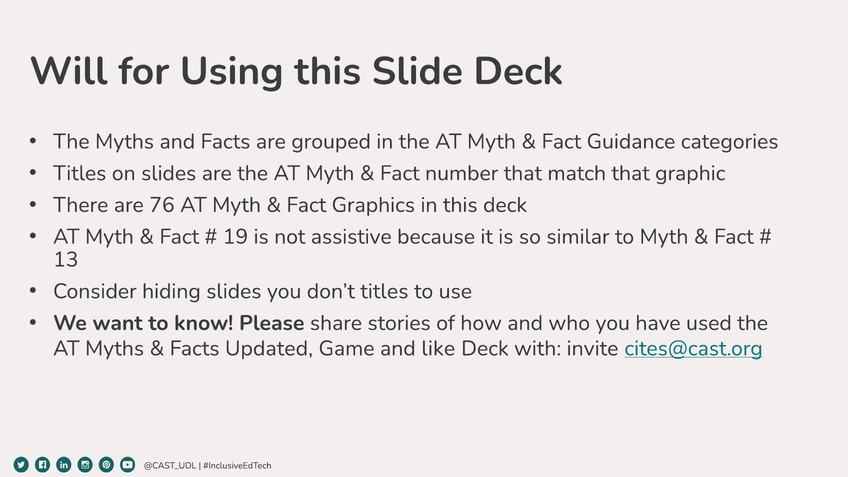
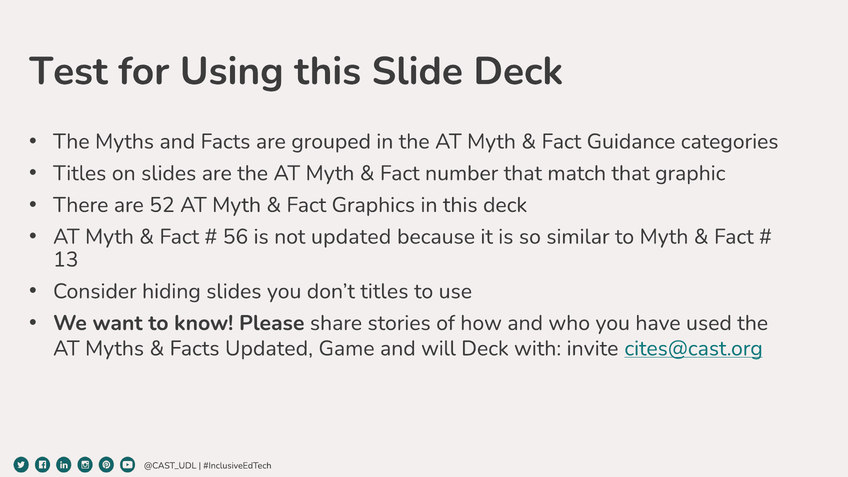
Will: Will -> Test
76: 76 -> 52
19: 19 -> 56
not assistive: assistive -> updated
like: like -> will
